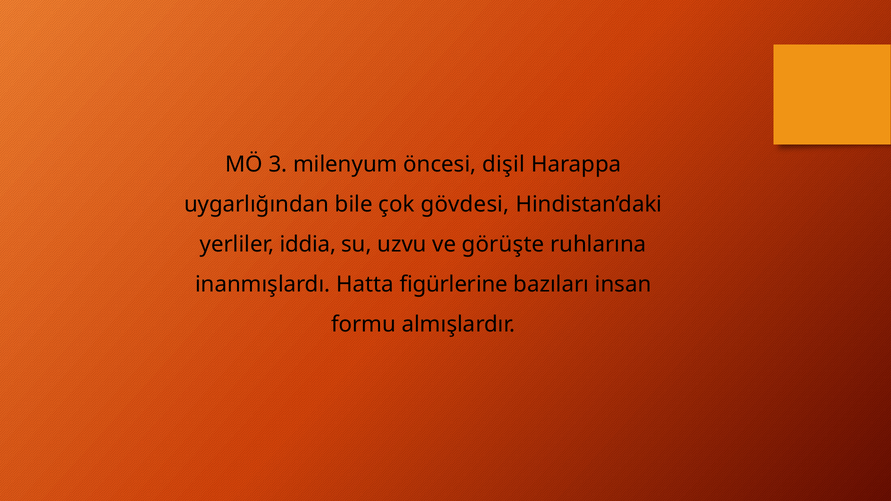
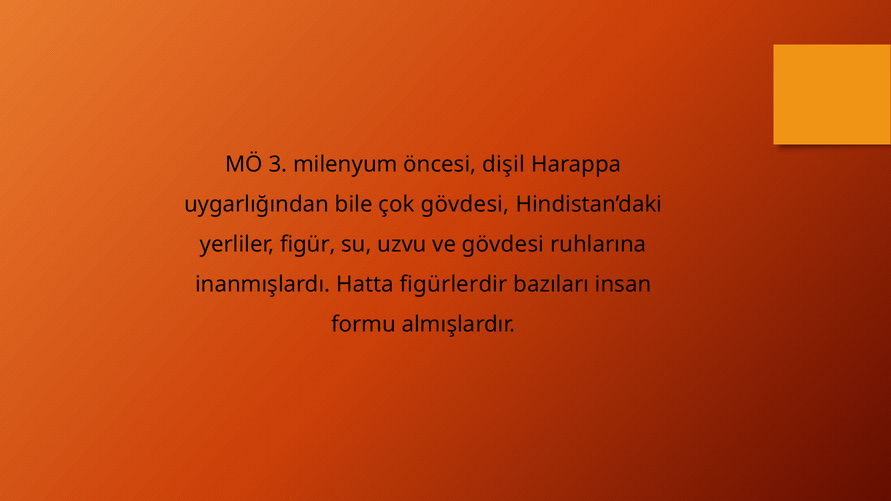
iddia: iddia -> figür
ve görüşte: görüşte -> gövdesi
figürlerine: figürlerine -> figürlerdir
